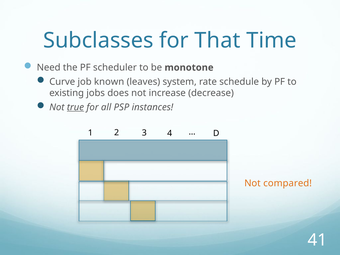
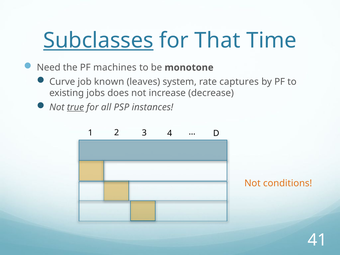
Subclasses underline: none -> present
scheduler: scheduler -> machines
schedule: schedule -> captures
compared: compared -> conditions
